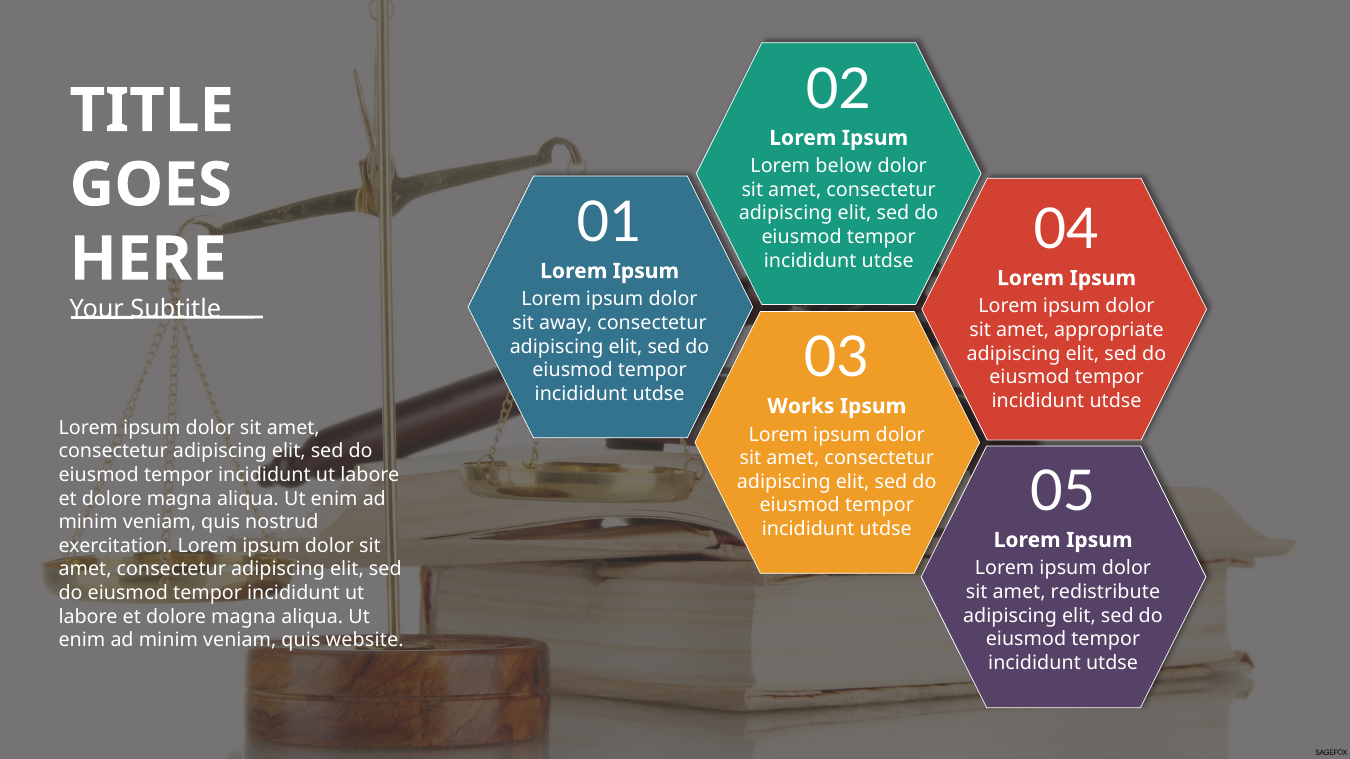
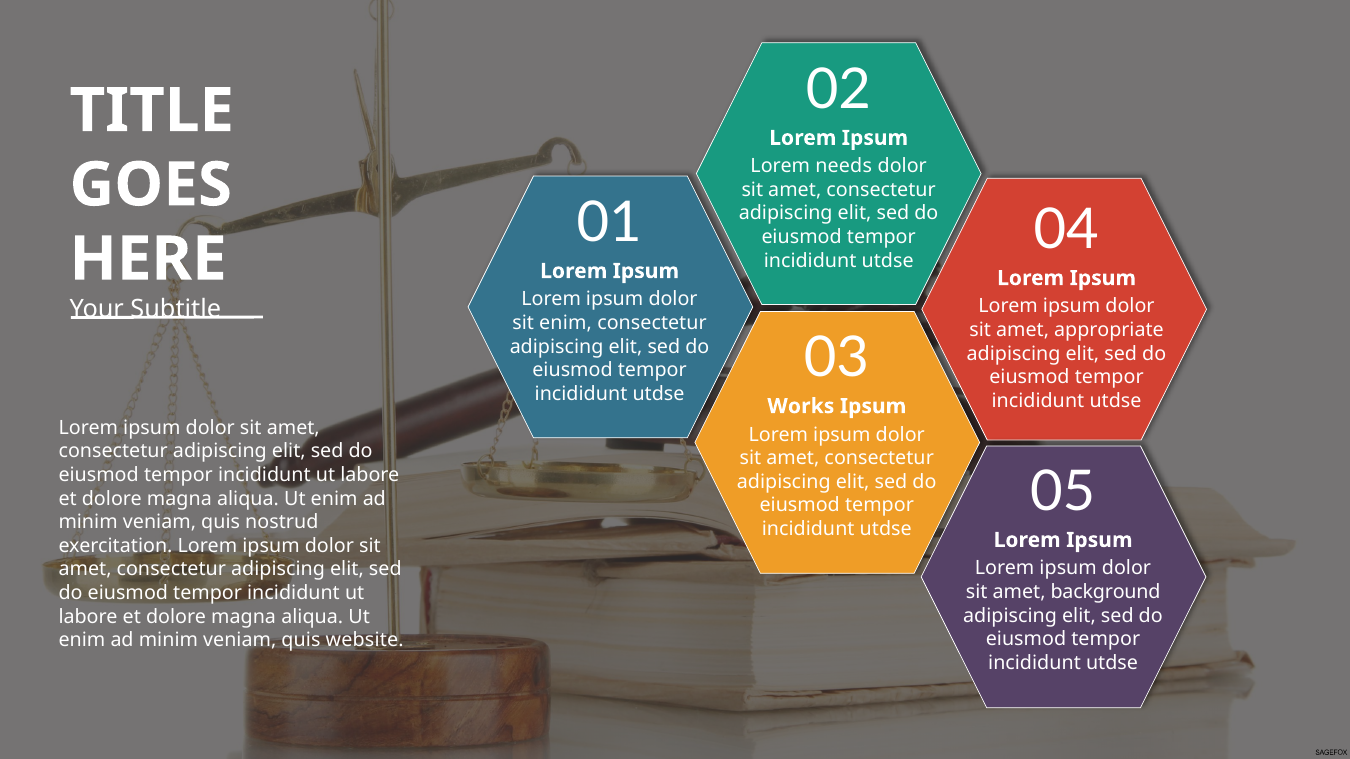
below: below -> needs
sit away: away -> enim
redistribute: redistribute -> background
